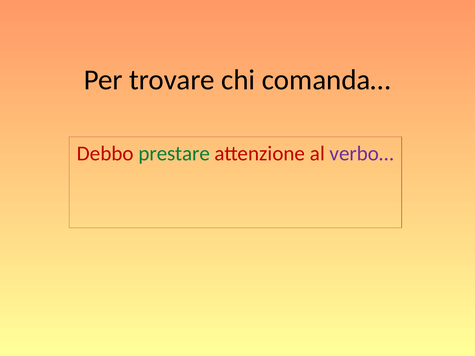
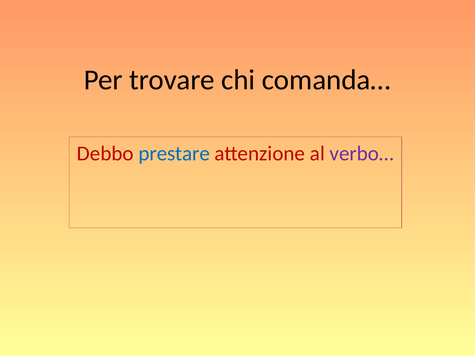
prestare colour: green -> blue
